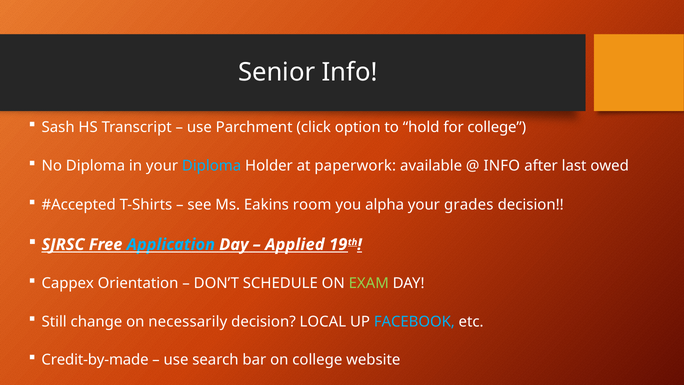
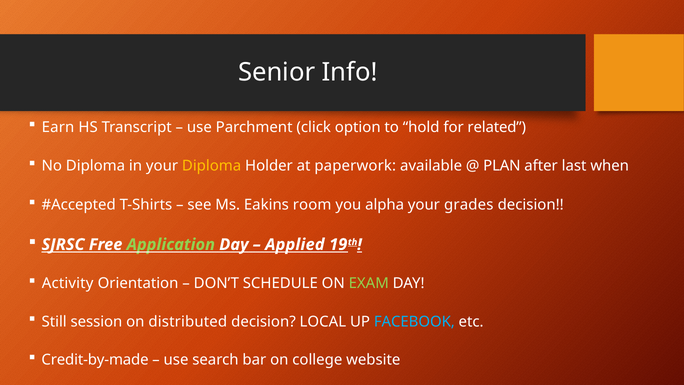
Sash: Sash -> Earn
for college: college -> related
Diploma at (212, 166) colour: light blue -> yellow
INFO at (502, 166): INFO -> PLAN
owed: owed -> when
Application colour: light blue -> light green
Cappex: Cappex -> Activity
change: change -> session
necessarily: necessarily -> distributed
